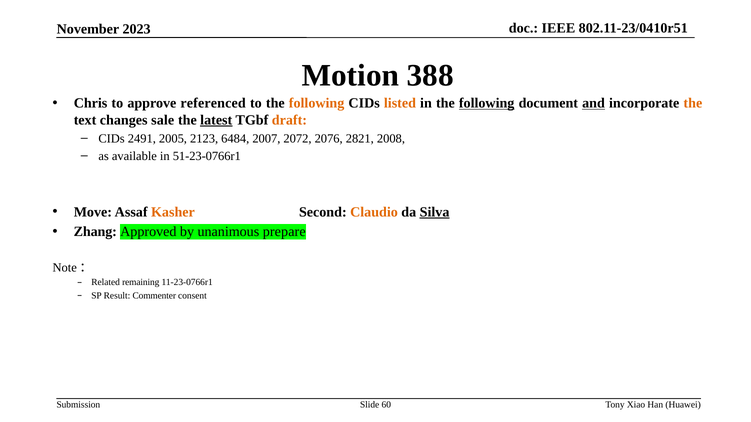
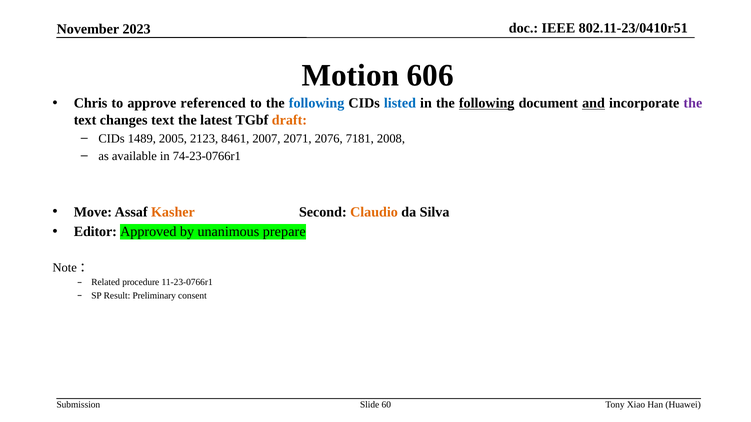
388: 388 -> 606
following at (317, 103) colour: orange -> blue
listed colour: orange -> blue
the at (693, 103) colour: orange -> purple
changes sale: sale -> text
latest underline: present -> none
2491: 2491 -> 1489
6484: 6484 -> 8461
2072: 2072 -> 2071
2821: 2821 -> 7181
51-23-0766r1: 51-23-0766r1 -> 74-23-0766r1
Silva underline: present -> none
Zhang: Zhang -> Editor
remaining: remaining -> procedure
Commenter: Commenter -> Preliminary
